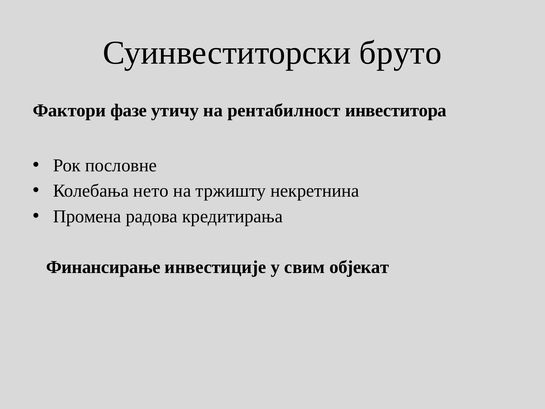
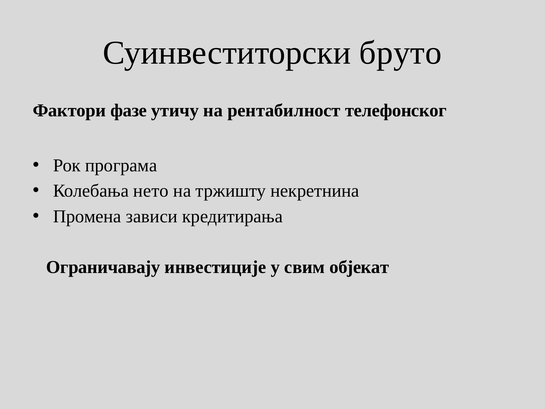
инвеститора: инвеститора -> телефонског
пословне: пословне -> програма
радова: радова -> зависи
Финансирање: Финансирање -> Ограничавају
